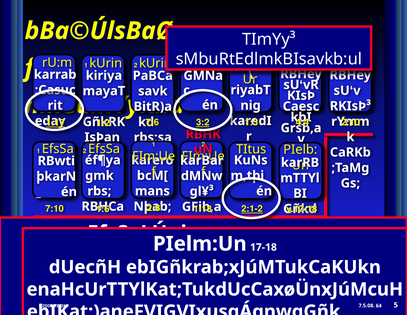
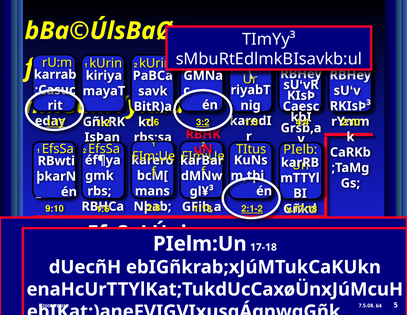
7:10: 7:10 -> 9:10
